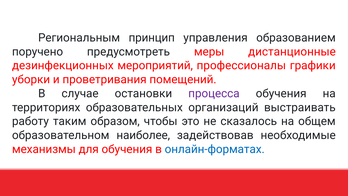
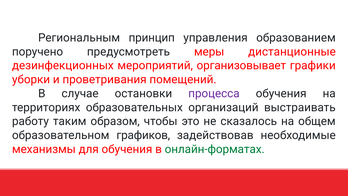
профессионалы: профессионалы -> организовывает
наиболее: наиболее -> графиков
онлайн-форматах colour: blue -> green
